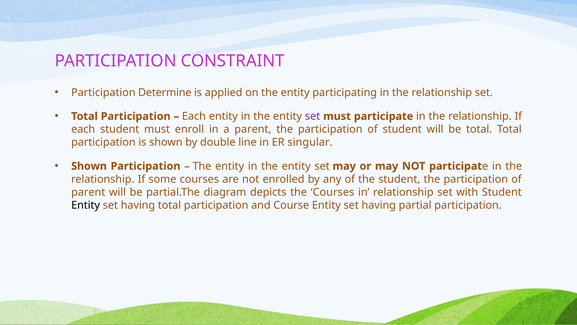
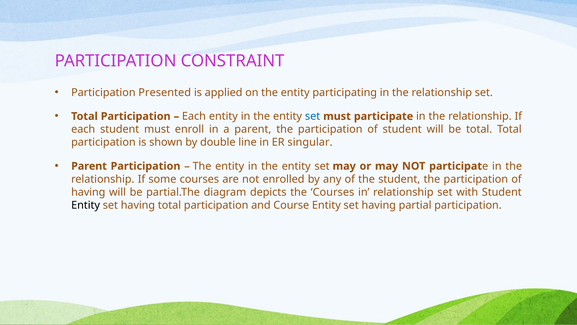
Determine: Determine -> Presented
set at (313, 116) colour: purple -> blue
Shown at (89, 166): Shown -> Parent
parent at (88, 192): parent -> having
